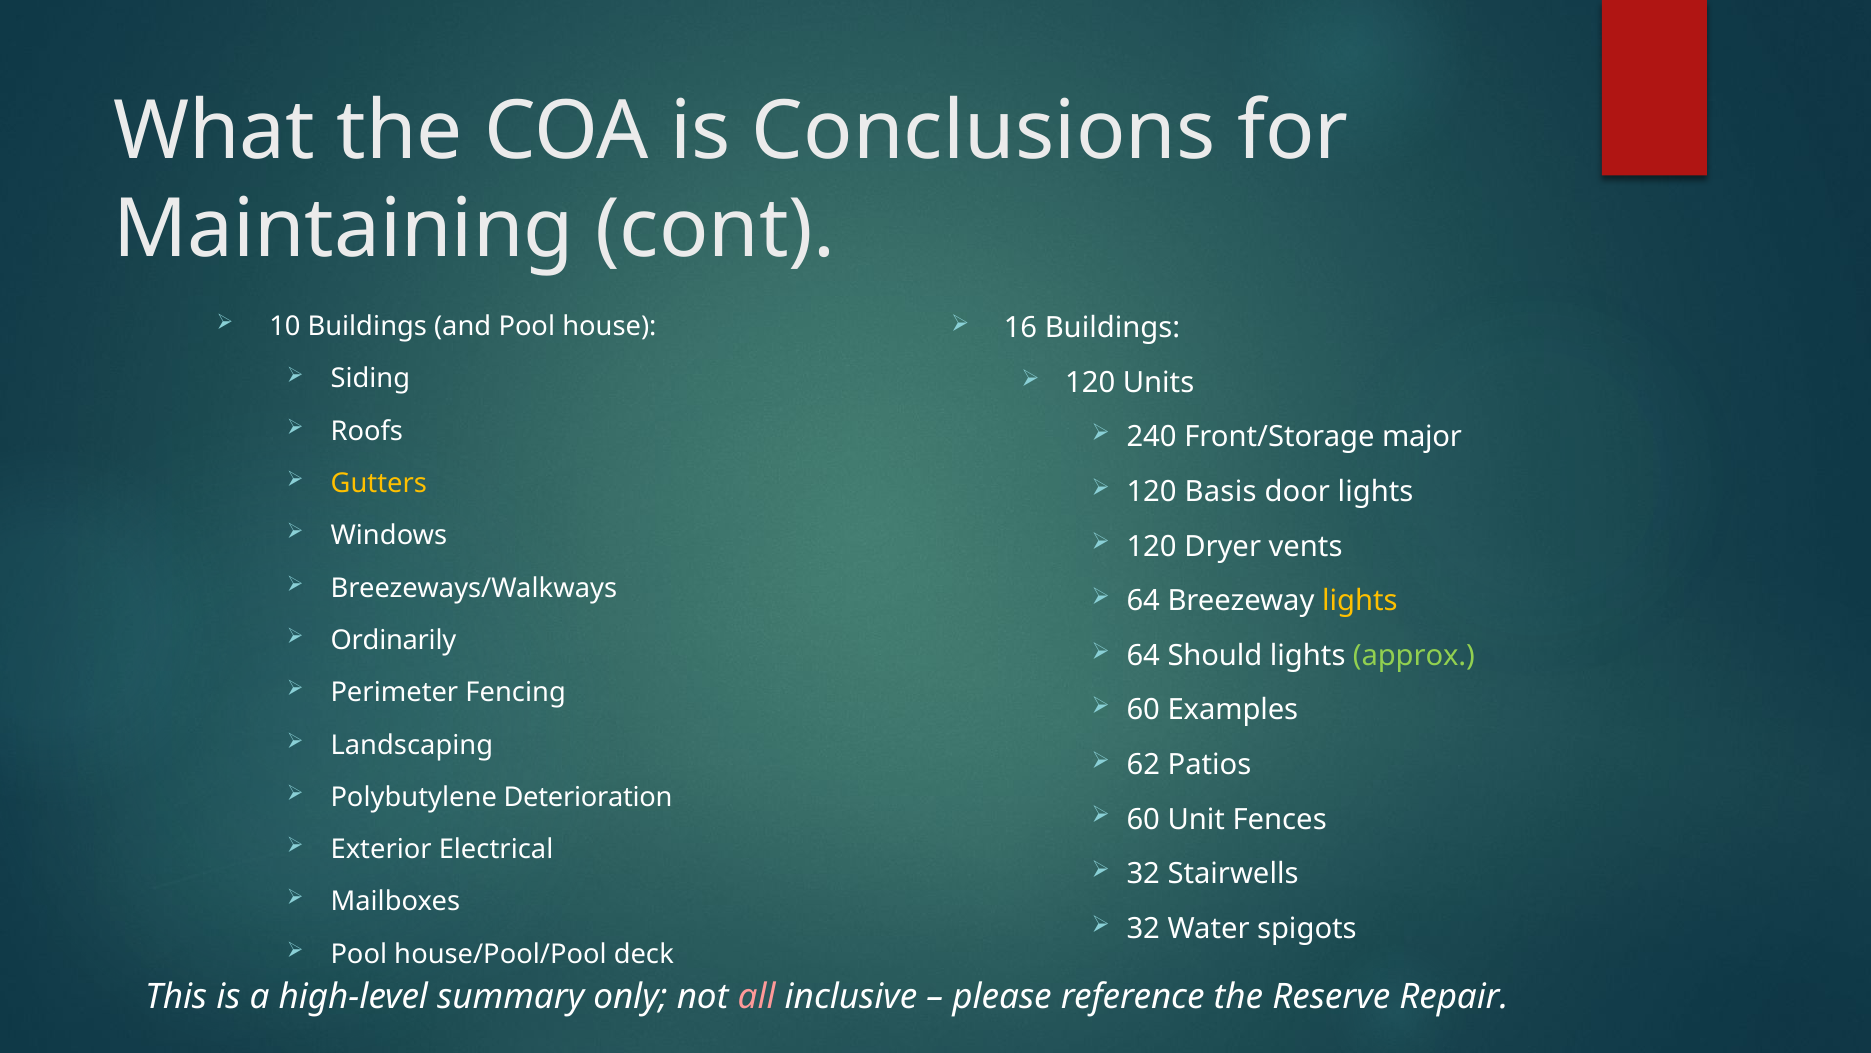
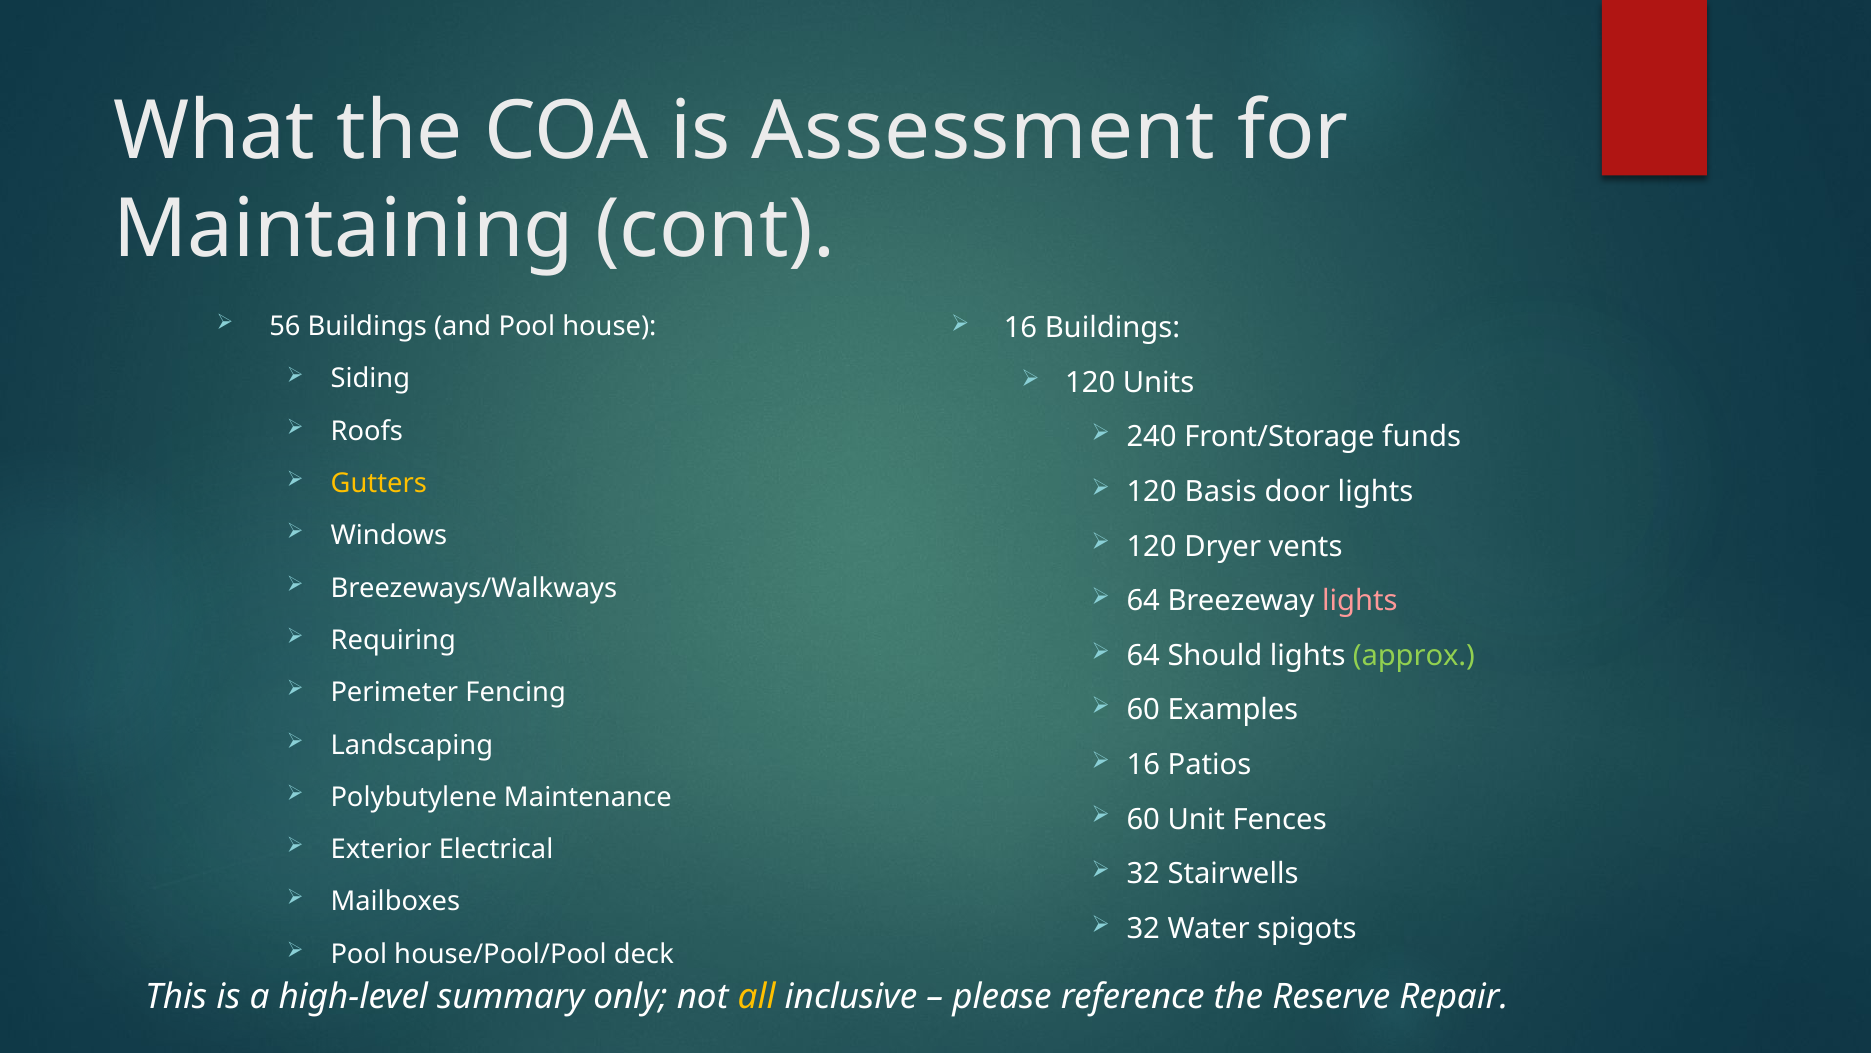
Conclusions: Conclusions -> Assessment
10: 10 -> 56
major: major -> funds
lights at (1360, 601) colour: yellow -> pink
Ordinarily: Ordinarily -> Requiring
62 at (1143, 764): 62 -> 16
Deterioration: Deterioration -> Maintenance
all colour: pink -> yellow
